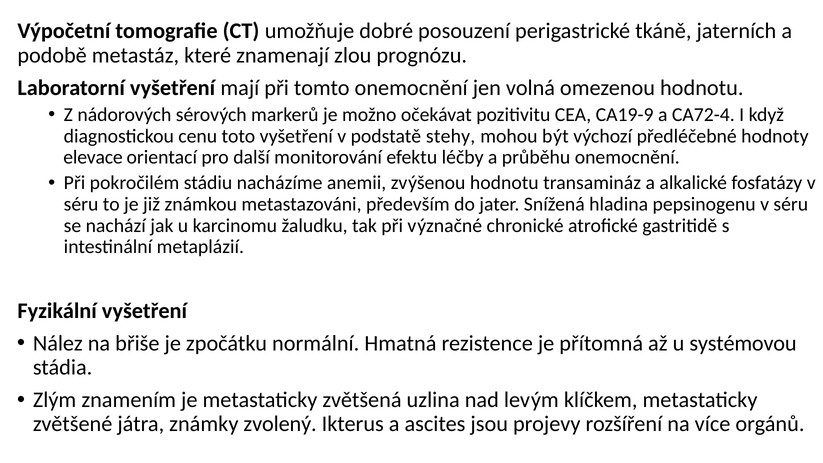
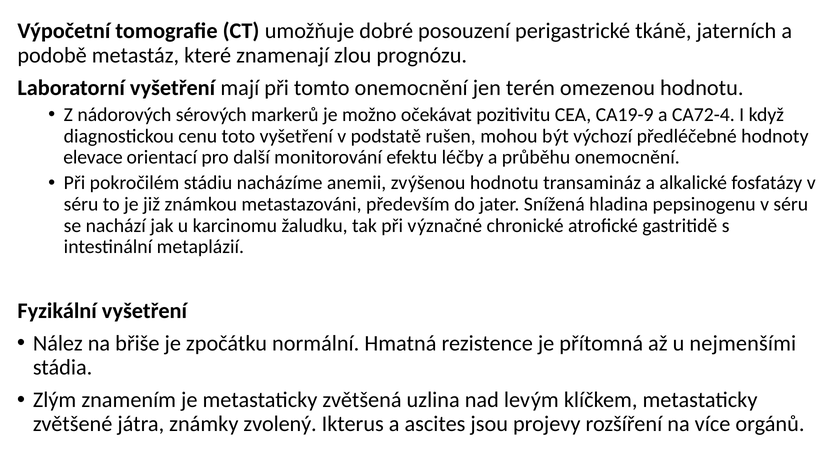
volná: volná -> terén
stehy: stehy -> rušen
systémovou: systémovou -> nejmenšími
